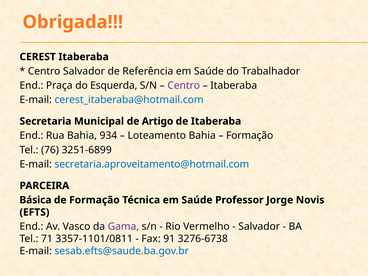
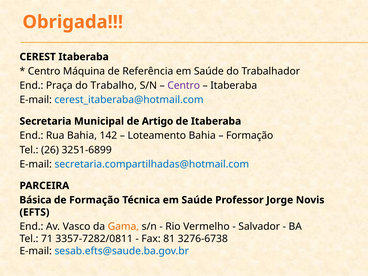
Centro Salvador: Salvador -> Máquina
Esquerda: Esquerda -> Trabalho
934: 934 -> 142
76: 76 -> 26
secretaria.aproveitamento@hotmail.com: secretaria.aproveitamento@hotmail.com -> secretaria.compartilhadas@hotmail.com
Gama colour: purple -> orange
3357-1101/0811: 3357-1101/0811 -> 3357-7282/0811
91: 91 -> 81
